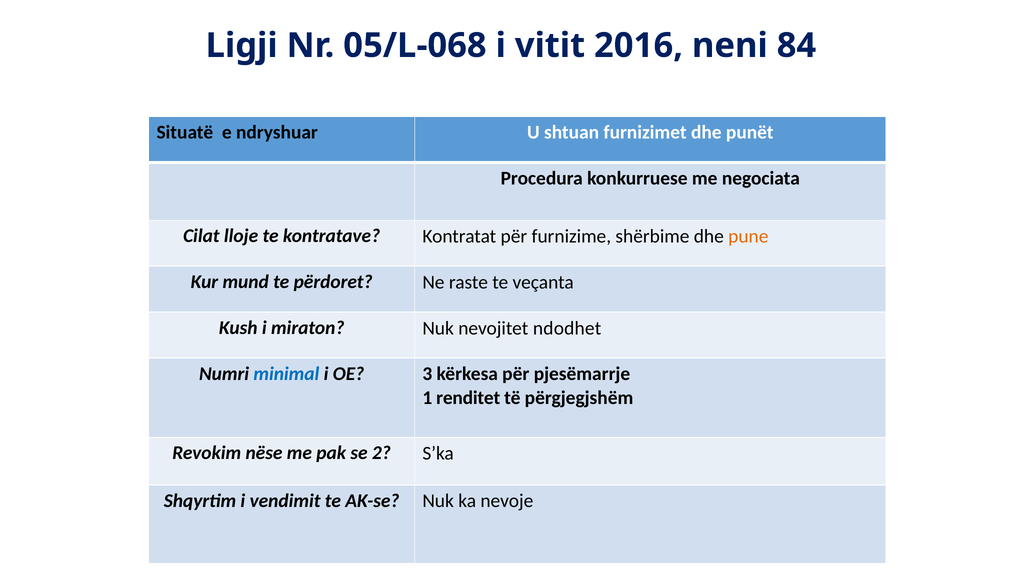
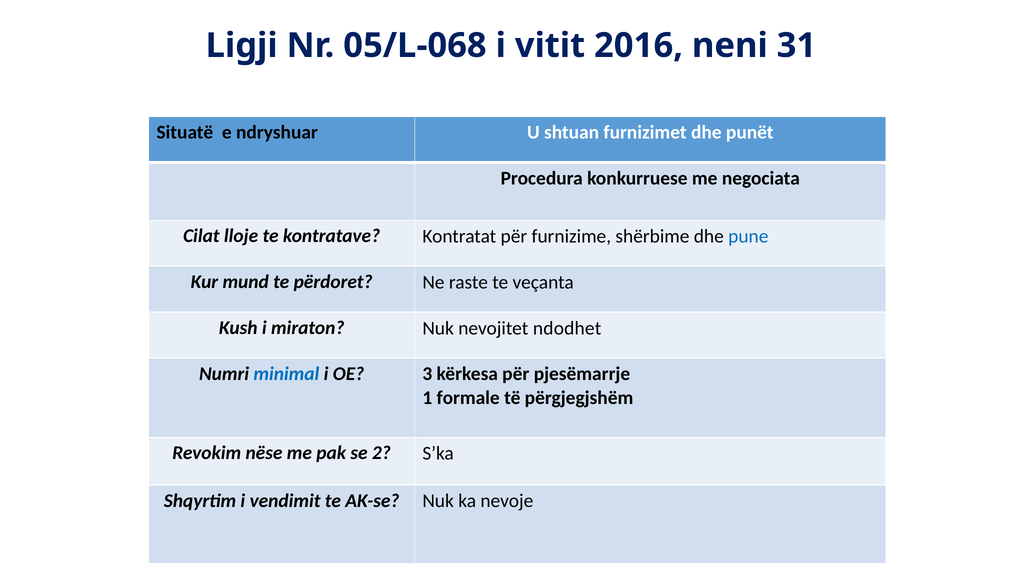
84: 84 -> 31
pune colour: orange -> blue
renditet: renditet -> formale
